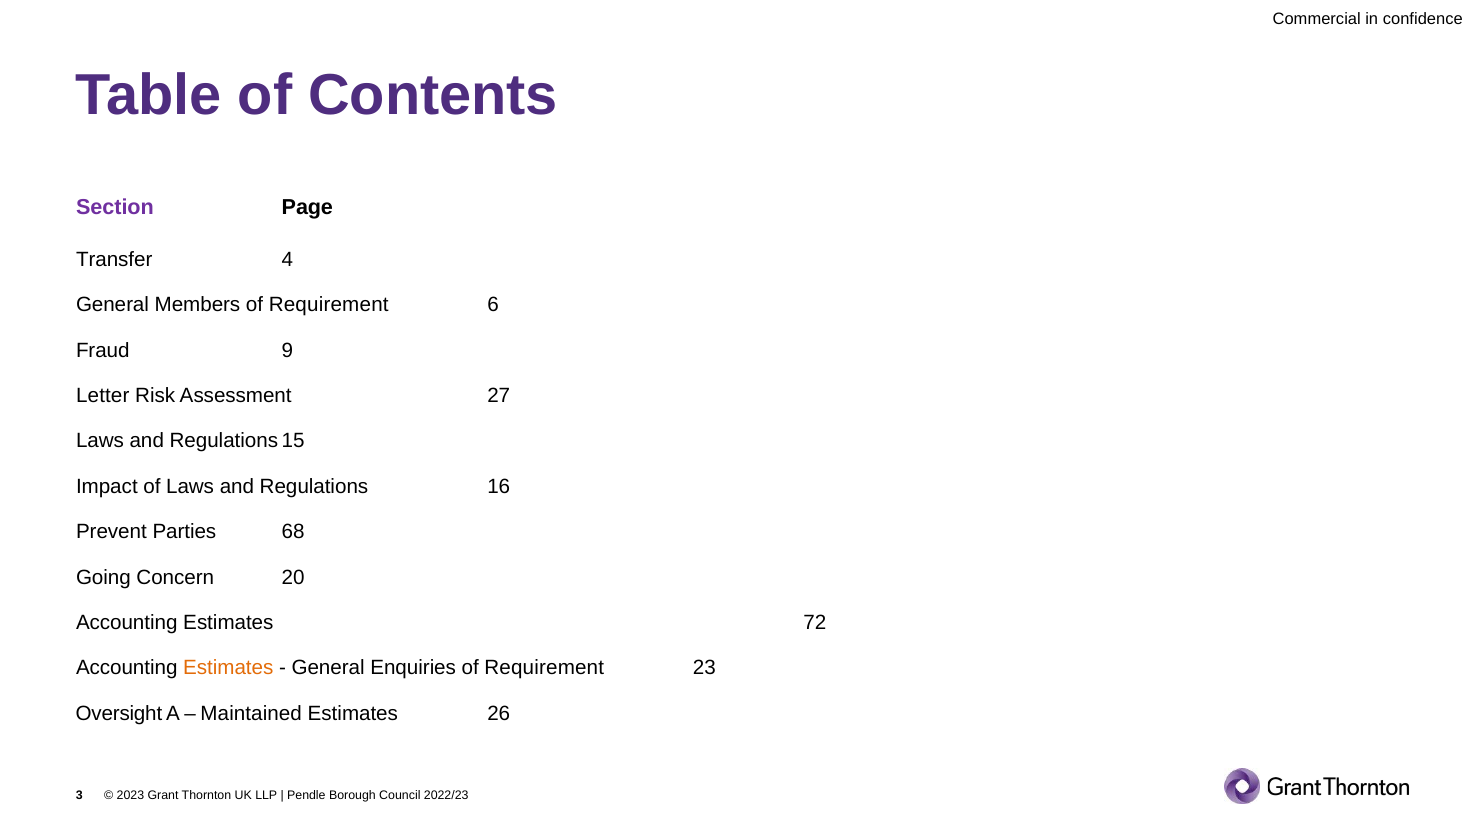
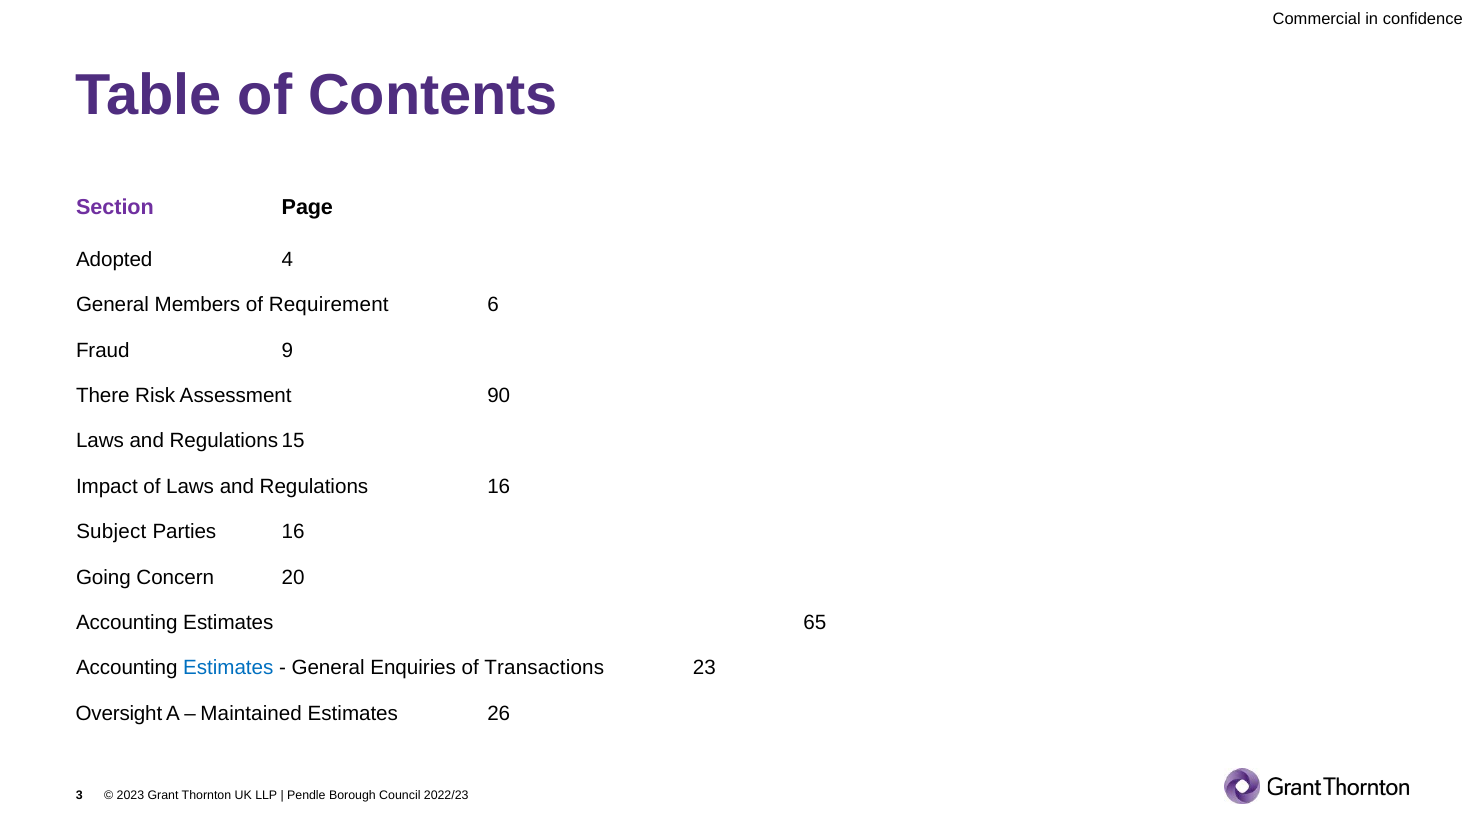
Transfer: Transfer -> Adopted
Letter: Letter -> There
27: 27 -> 90
Prevent: Prevent -> Subject
Parties 68: 68 -> 16
72: 72 -> 65
Estimates at (228, 668) colour: orange -> blue
Enquiries of Requirement: Requirement -> Transactions
